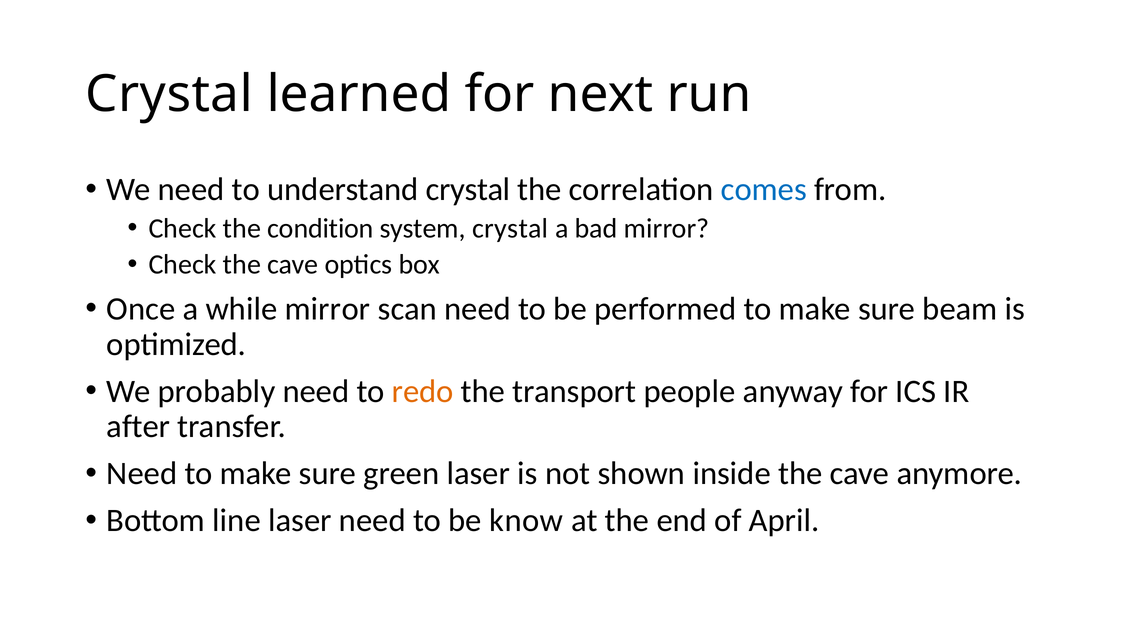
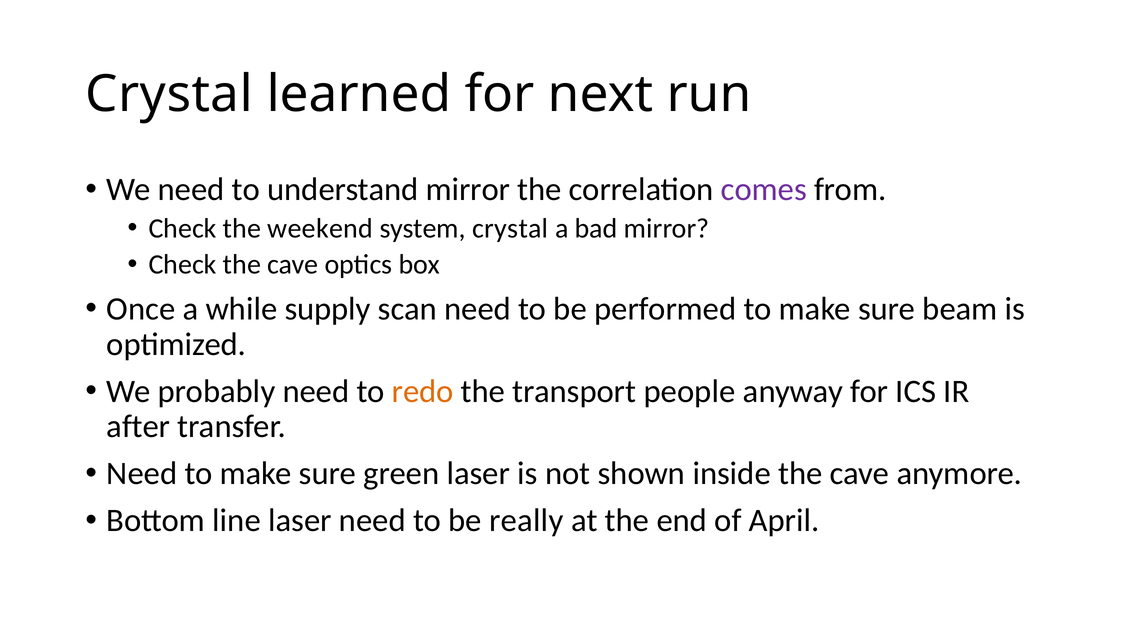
understand crystal: crystal -> mirror
comes colour: blue -> purple
condition: condition -> weekend
while mirror: mirror -> supply
know: know -> really
